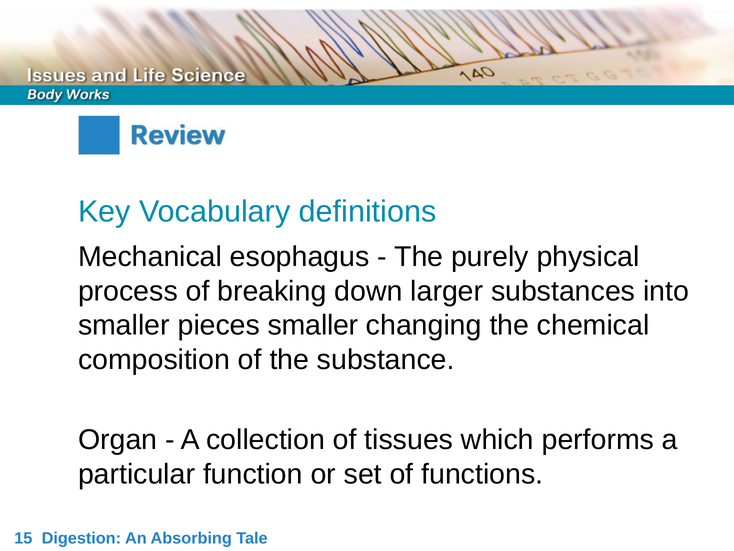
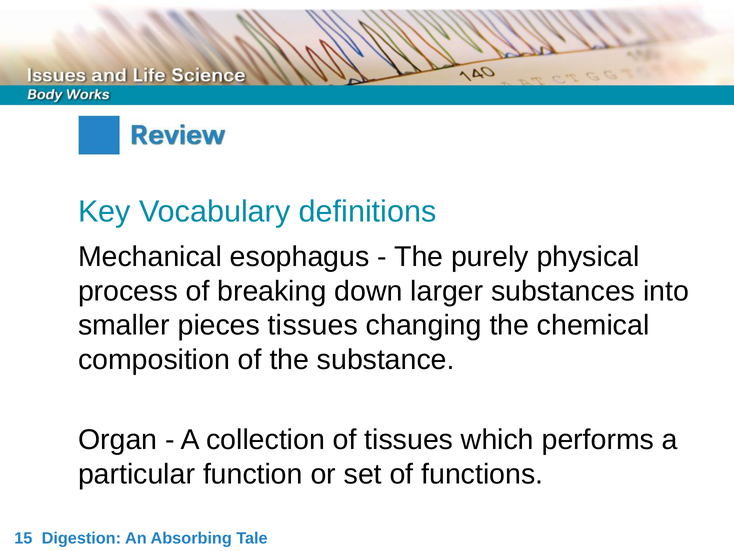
pieces smaller: smaller -> tissues
